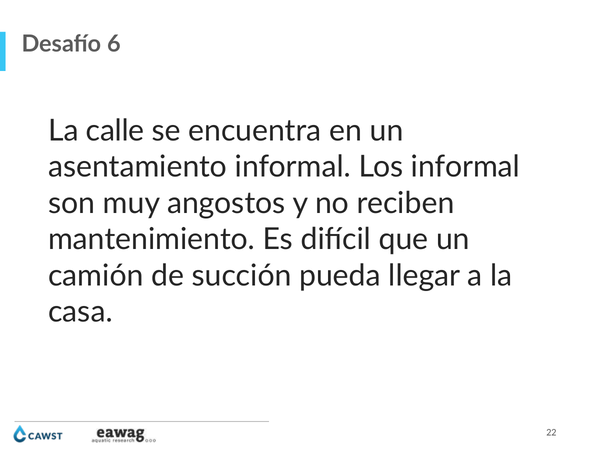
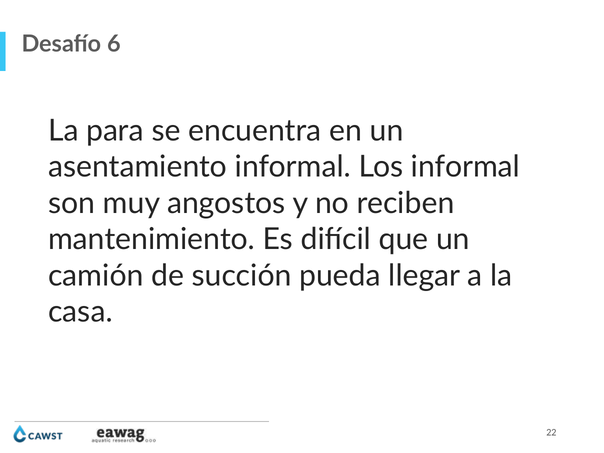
calle: calle -> para
